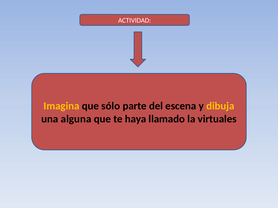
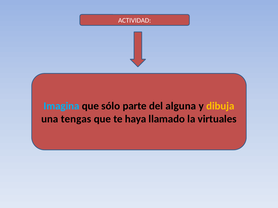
Imagina colour: yellow -> light blue
escena: escena -> alguna
alguna: alguna -> tengas
